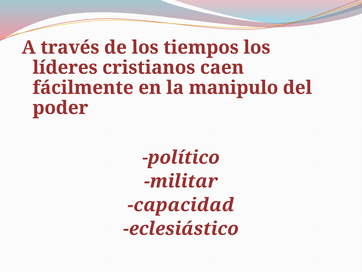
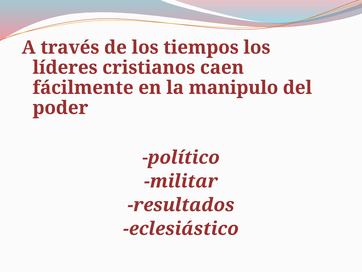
capacidad: capacidad -> resultados
